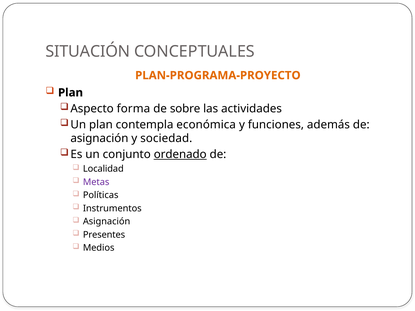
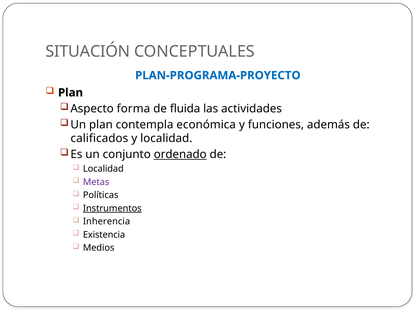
PLAN-PROGRAMA-PROYECTO colour: orange -> blue
sobre: sobre -> fluida
asignación at (99, 139): asignación -> calificados
y sociedad: sociedad -> localidad
Instrumentos underline: none -> present
Asignación at (107, 222): Asignación -> Inherencia
Presentes: Presentes -> Existencia
